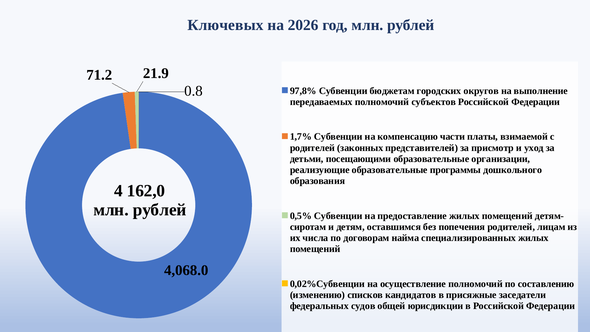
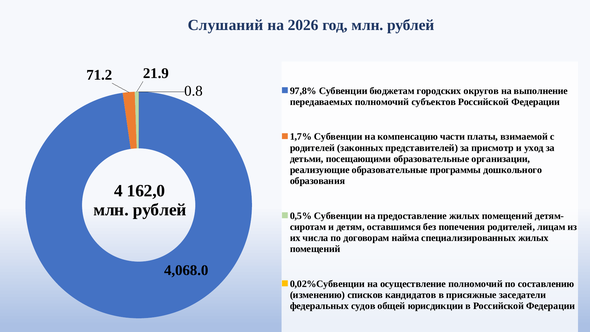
Ключевых: Ключевых -> Слушаний
